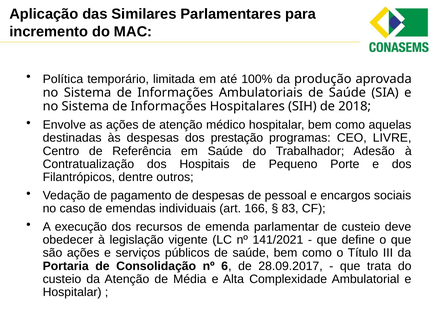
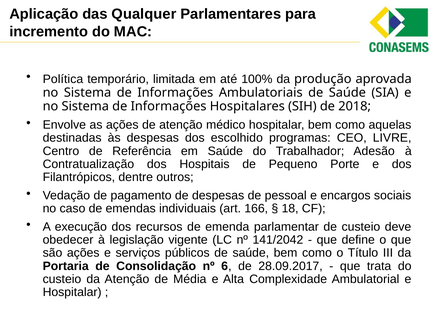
Similares: Similares -> Qualquer
prestação: prestação -> escolhido
83: 83 -> 18
141/2021: 141/2021 -> 141/2042
